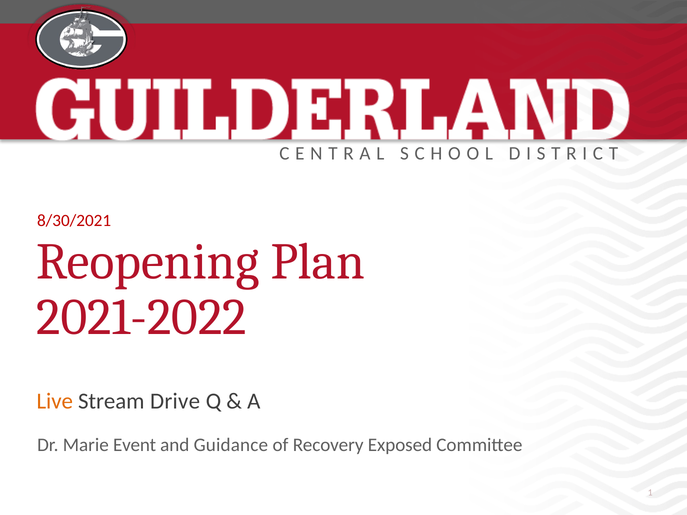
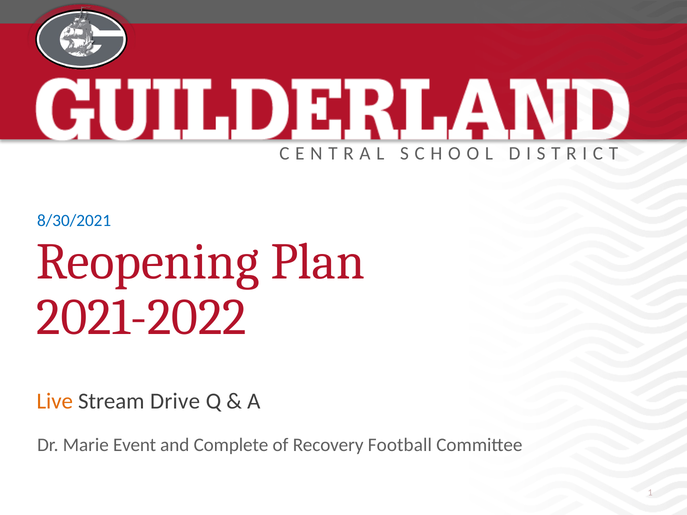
8/30/2021 colour: red -> blue
Guidance: Guidance -> Complete
Exposed: Exposed -> Football
